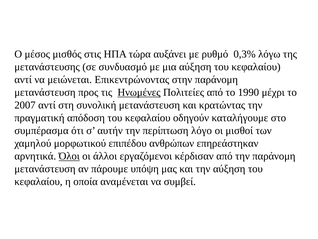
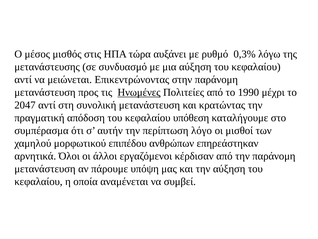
2007: 2007 -> 2047
οδηγούν: οδηγούν -> υπόθεση
Όλοι underline: present -> none
